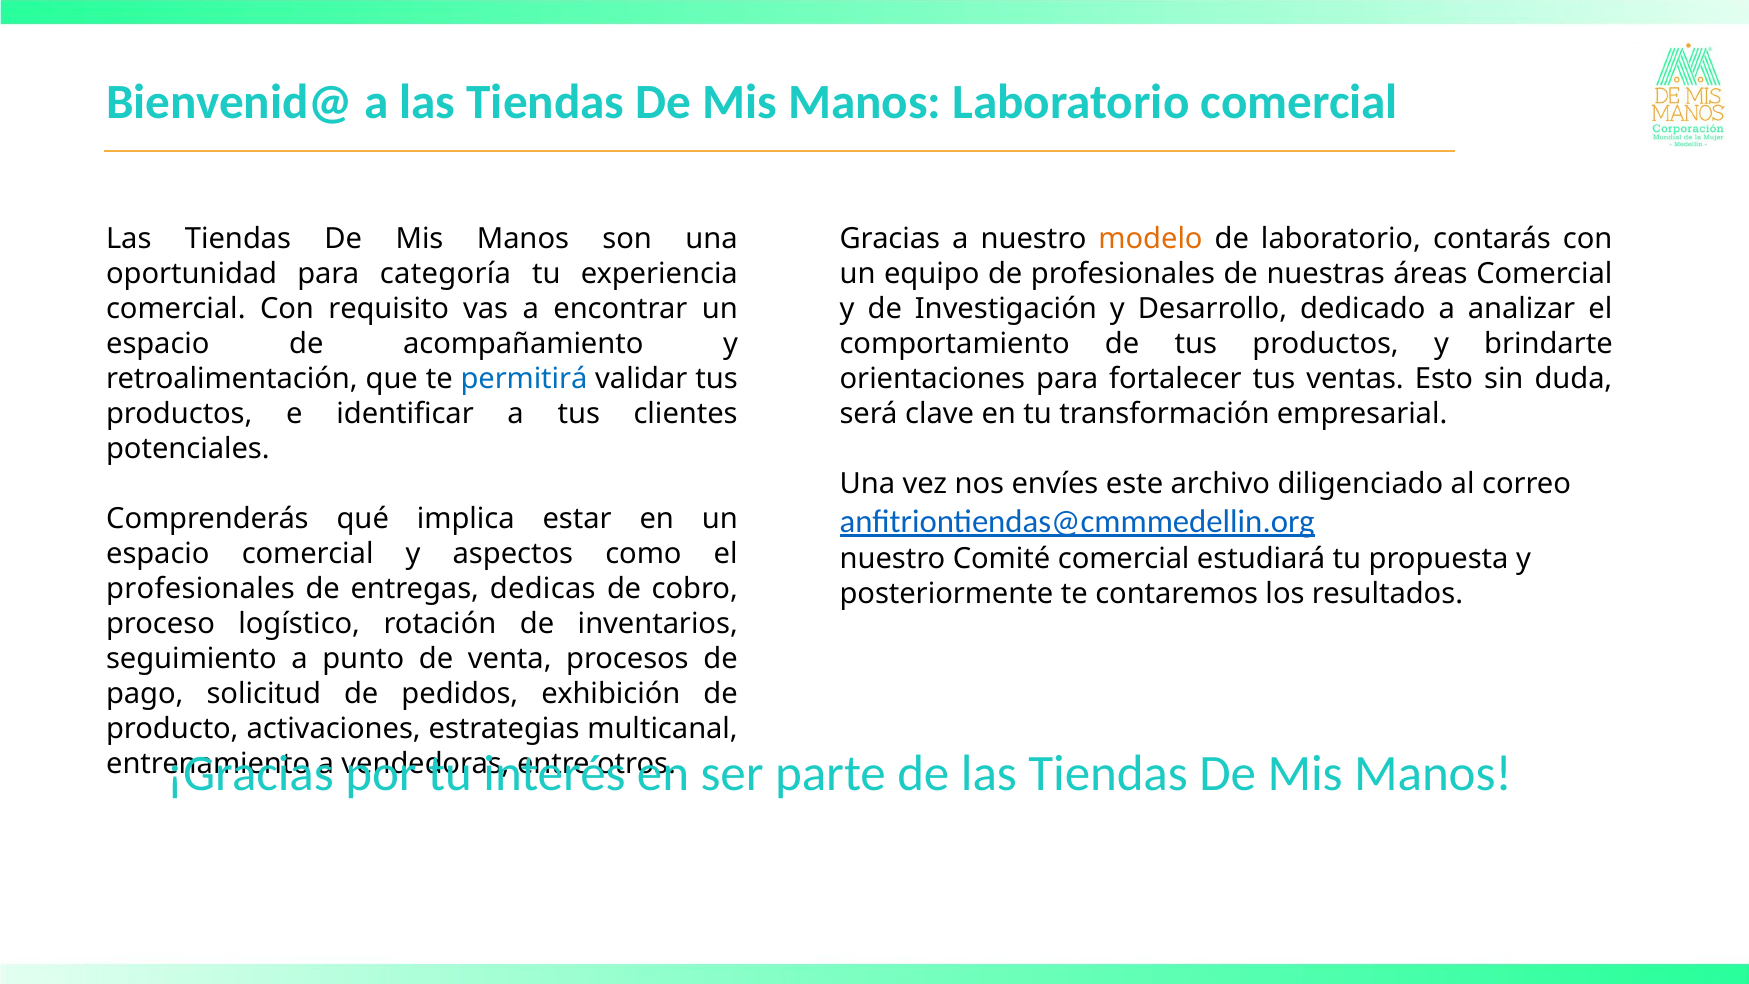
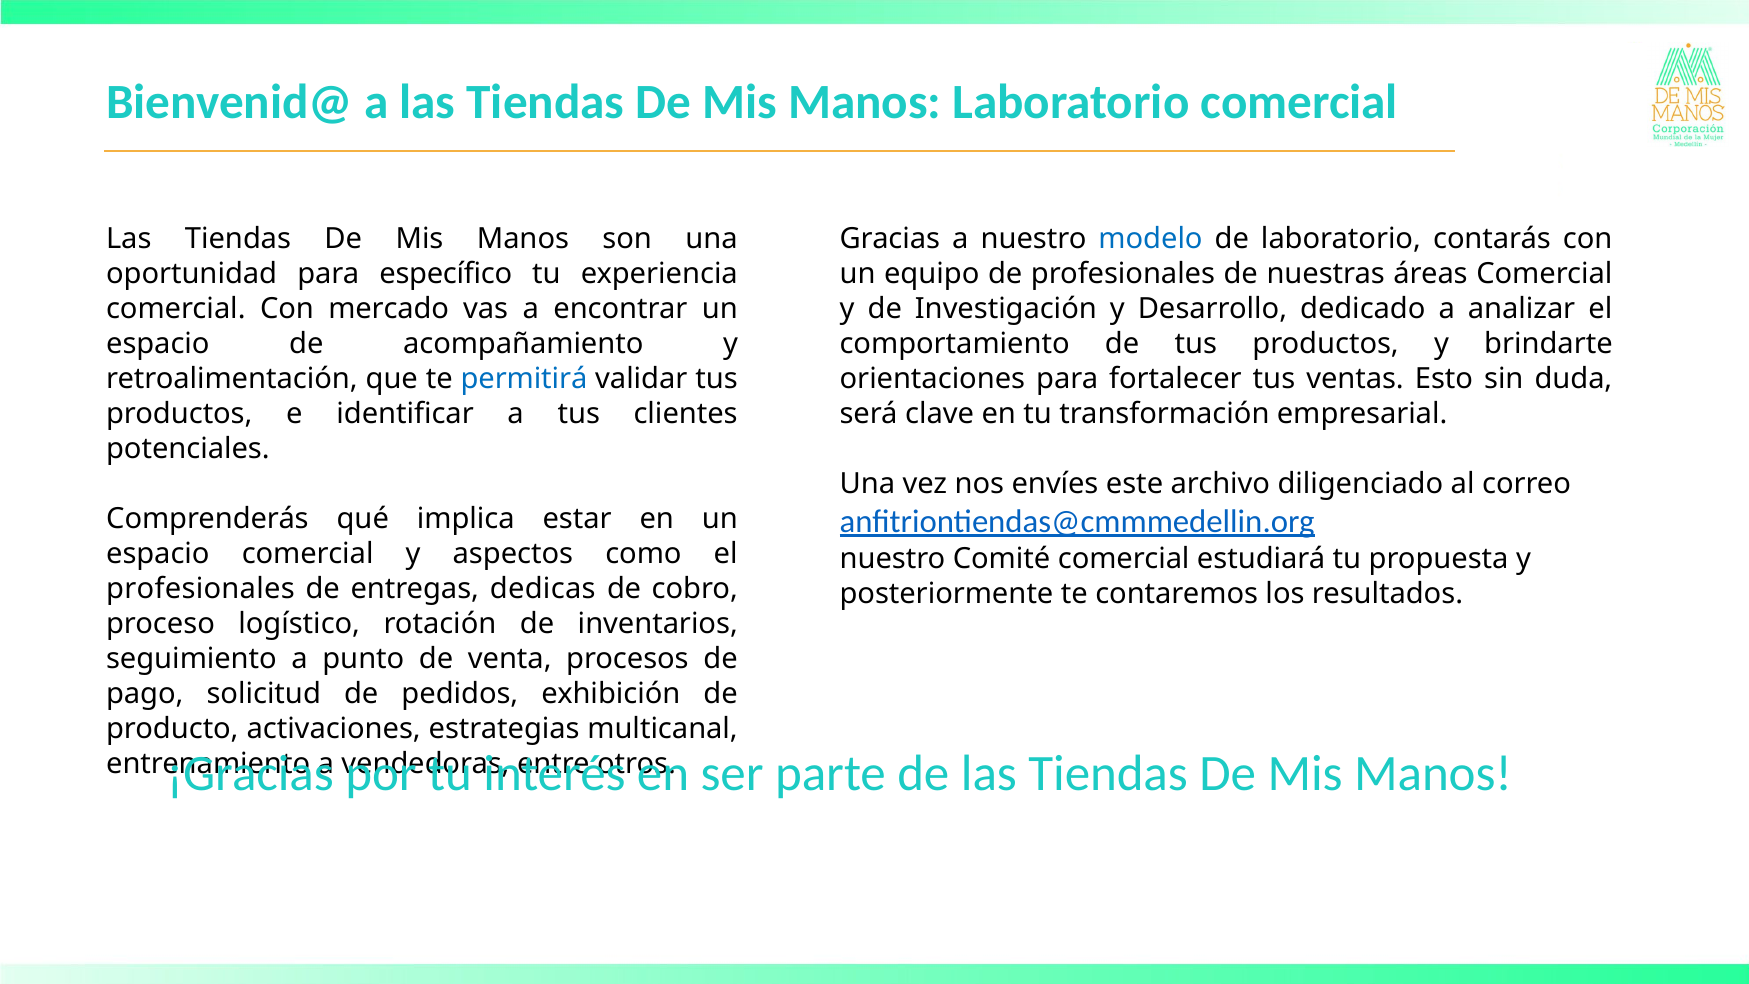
modelo colour: orange -> blue
categoría: categoría -> específico
requisito: requisito -> mercado
